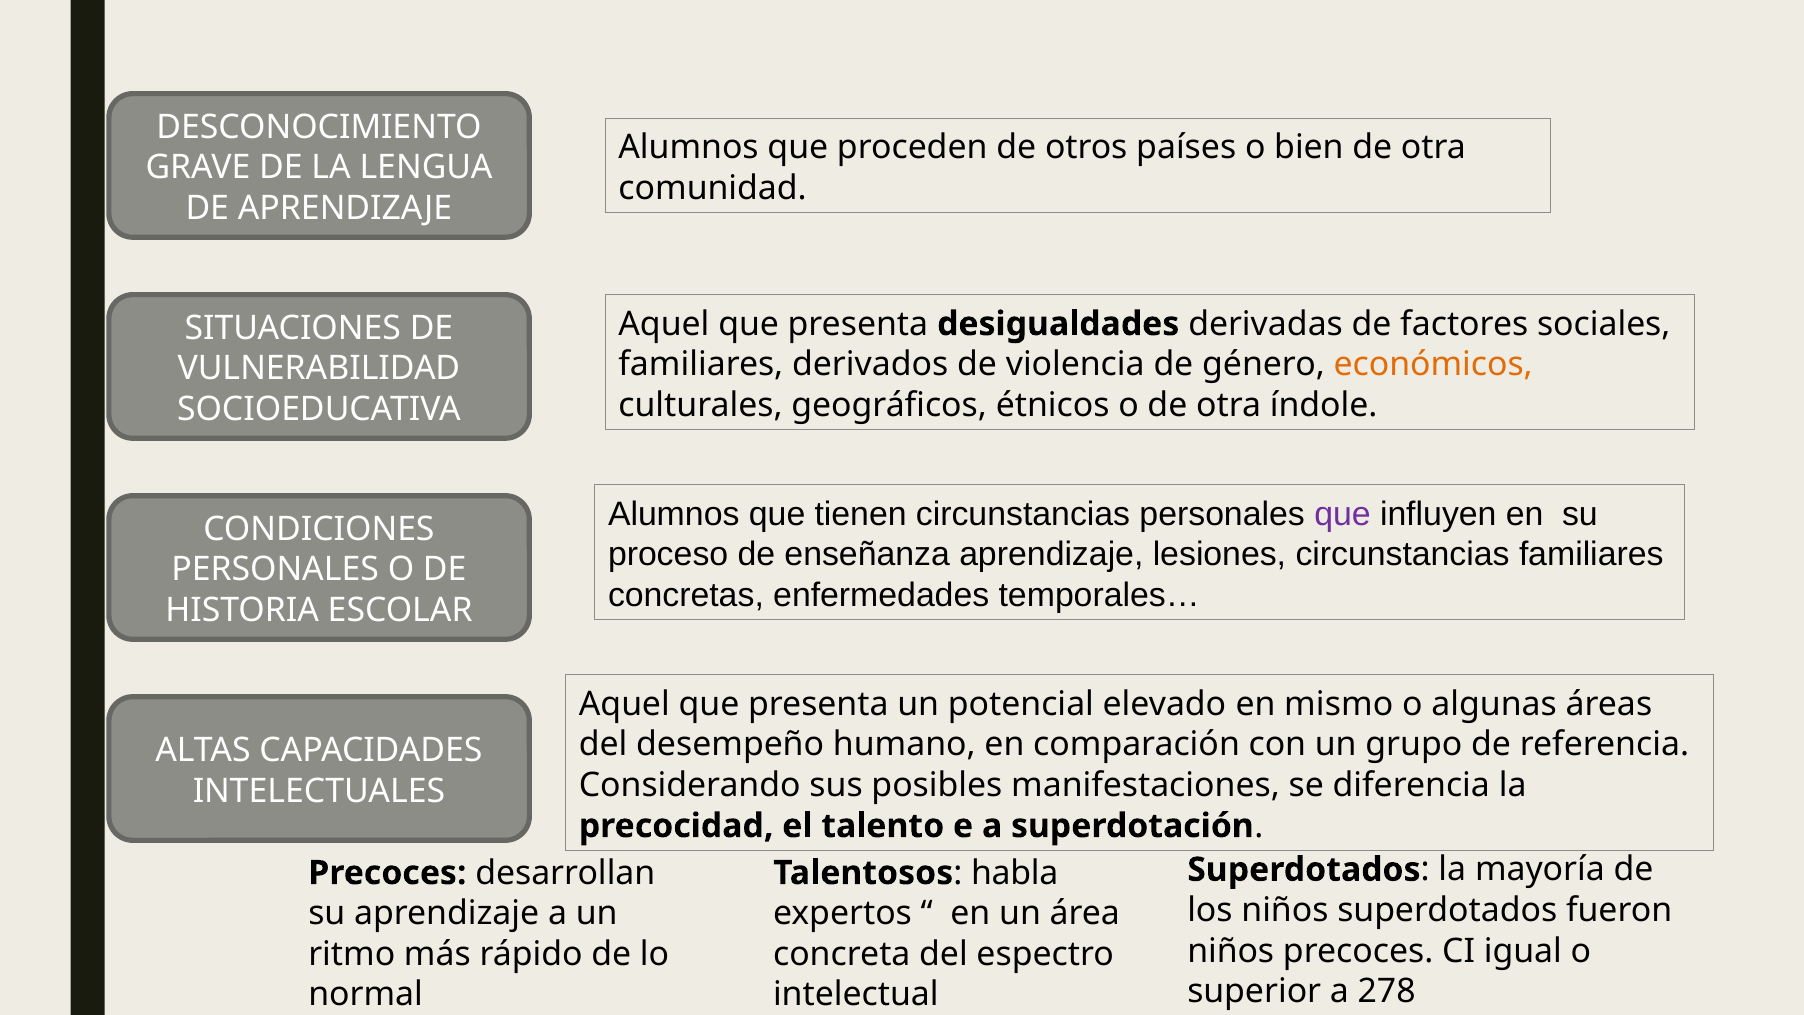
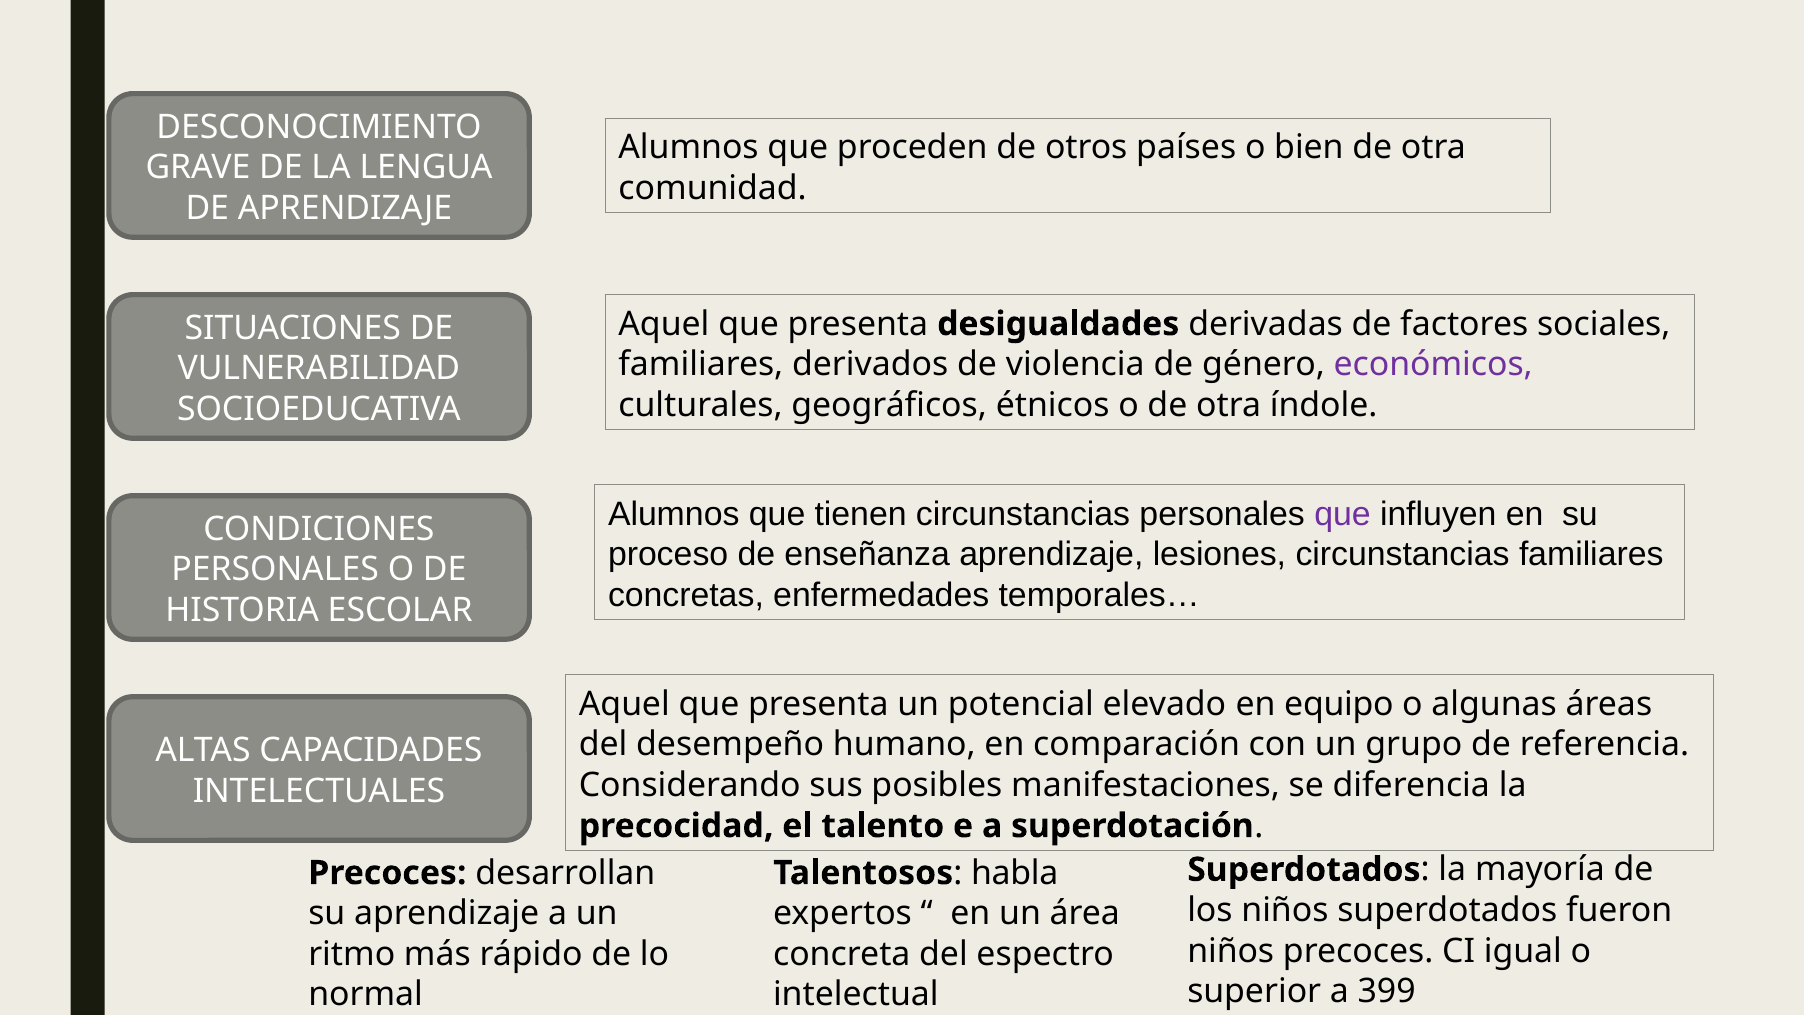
económicos colour: orange -> purple
mismo: mismo -> equipo
278: 278 -> 399
